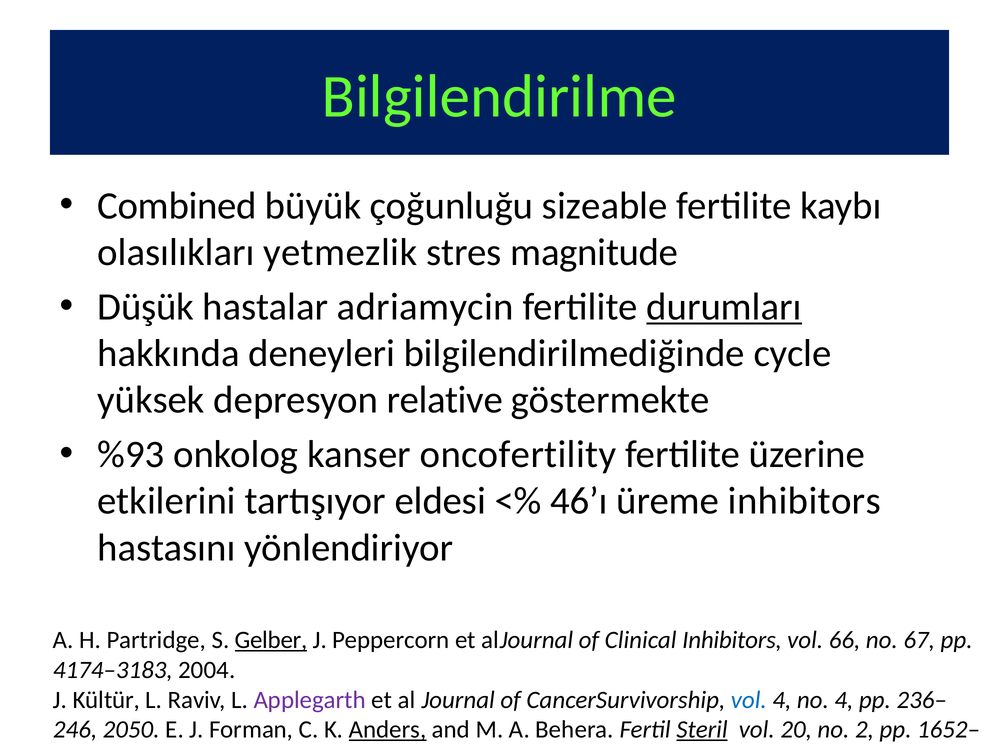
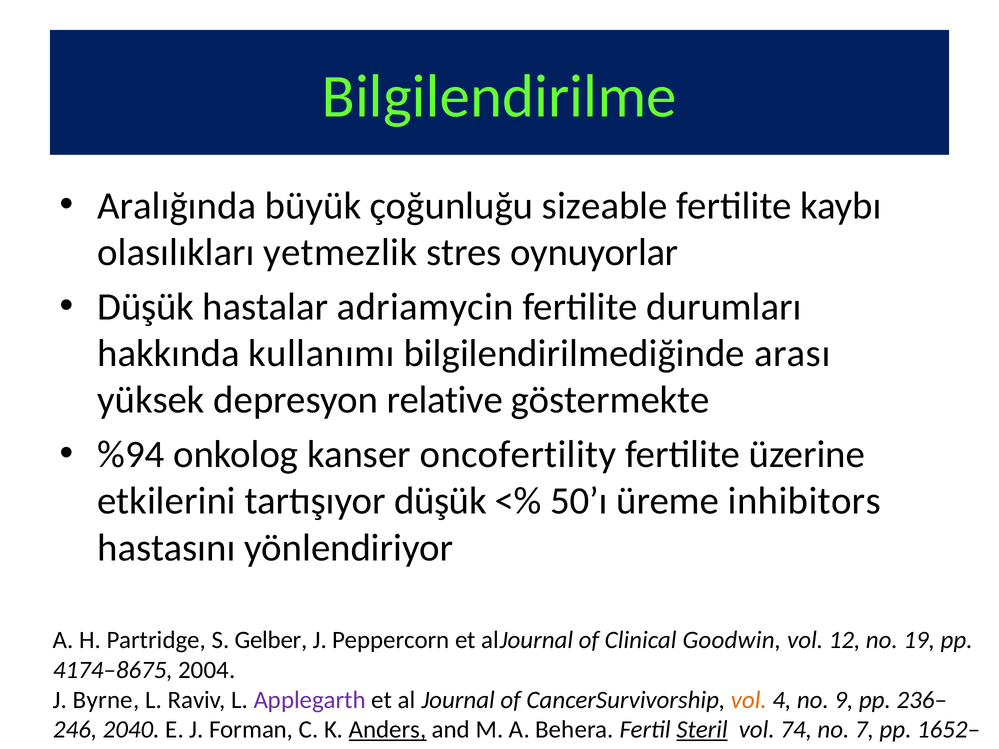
Combined: Combined -> Aralığında
magnitude: magnitude -> oynuyorlar
durumları underline: present -> none
deneyleri: deneyleri -> kullanımı
cycle: cycle -> arası
%93: %93 -> %94
tartışıyor eldesi: eldesi -> düşük
46’ı: 46’ı -> 50’ı
Gelber underline: present -> none
Clinical Inhibitors: Inhibitors -> Goodwin
66: 66 -> 12
67: 67 -> 19
4174–3183: 4174–3183 -> 4174–8675
Kültür: Kültür -> Byrne
vol at (749, 700) colour: blue -> orange
no 4: 4 -> 9
2050: 2050 -> 2040
20: 20 -> 74
2: 2 -> 7
